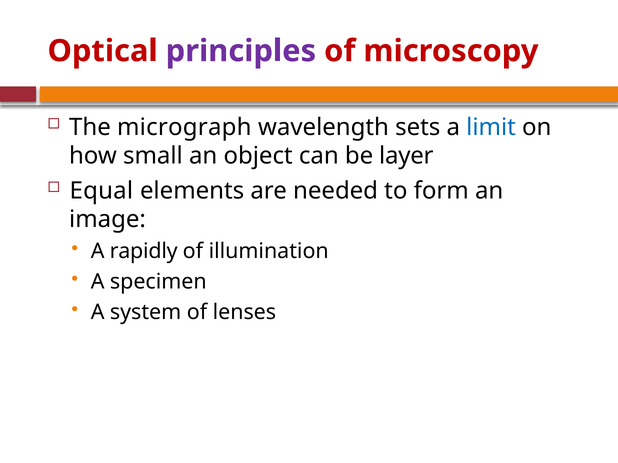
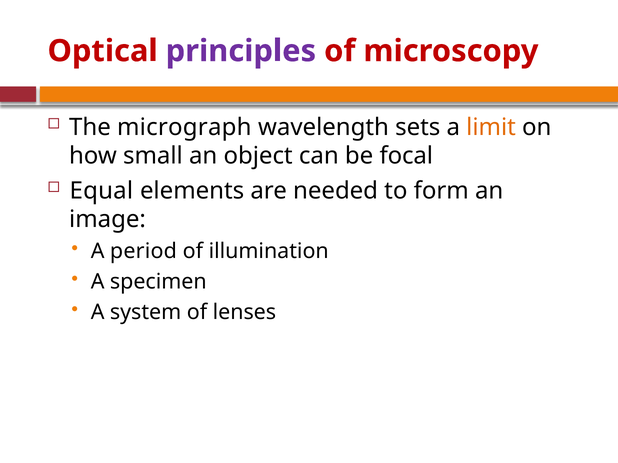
limit colour: blue -> orange
layer: layer -> focal
rapidly: rapidly -> period
